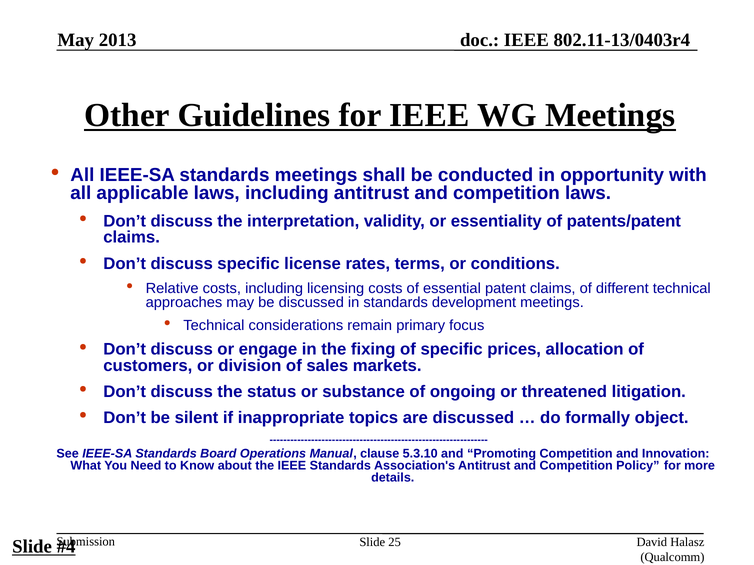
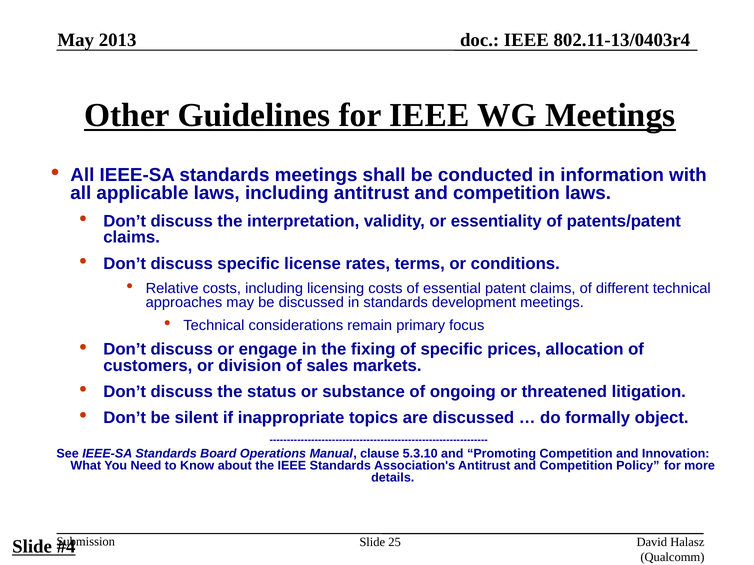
opportunity: opportunity -> information
